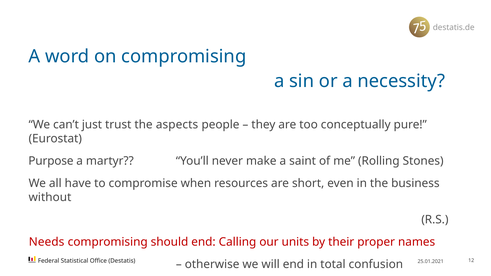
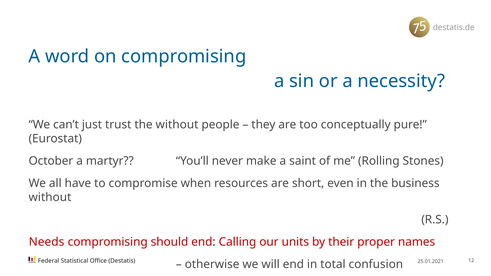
the aspects: aspects -> without
Purpose: Purpose -> October
